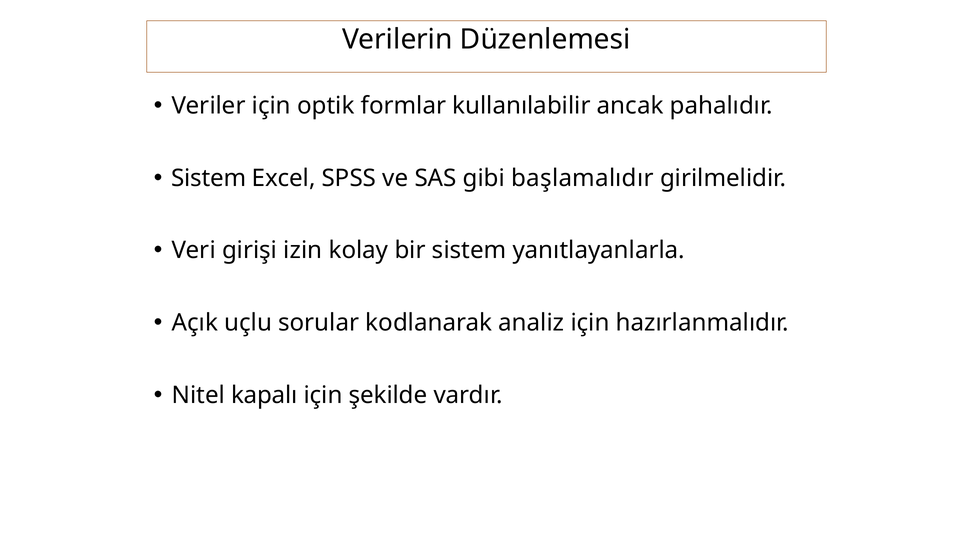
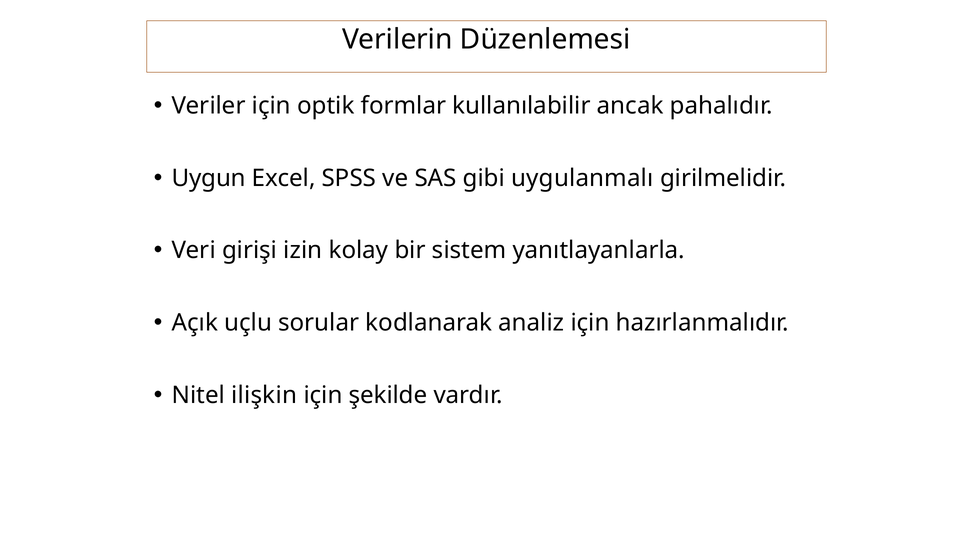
Sistem at (209, 178): Sistem -> Uygun
başlamalıdır: başlamalıdır -> uygulanmalı
kapalı: kapalı -> ilişkin
